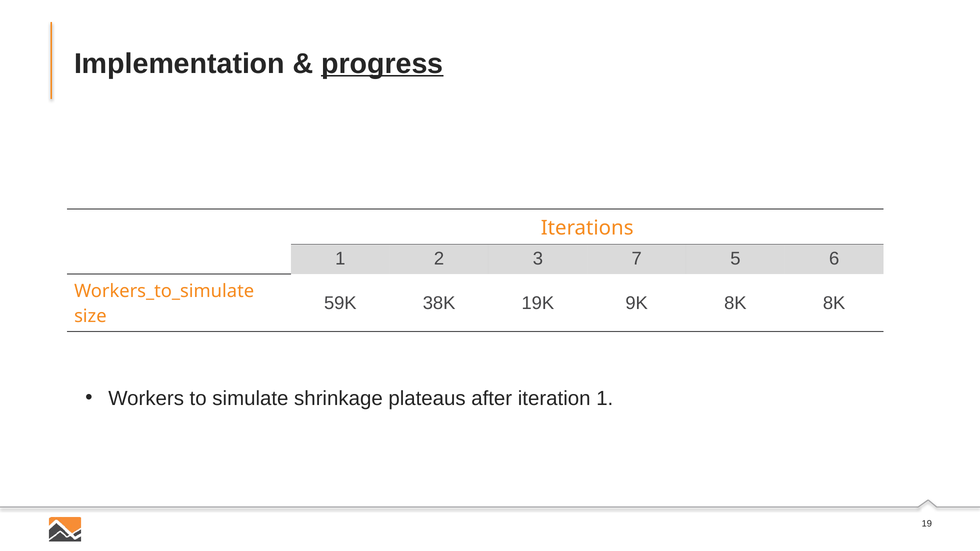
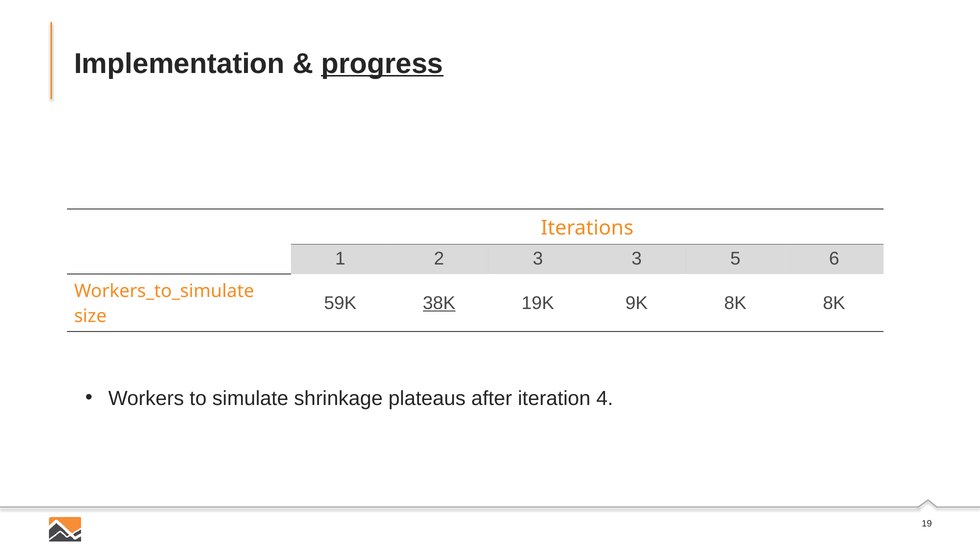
3 7: 7 -> 3
38K underline: none -> present
iteration 1: 1 -> 4
